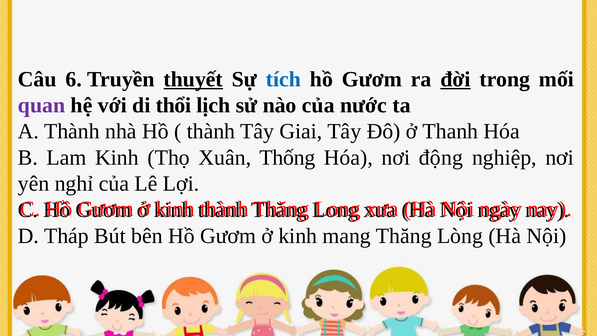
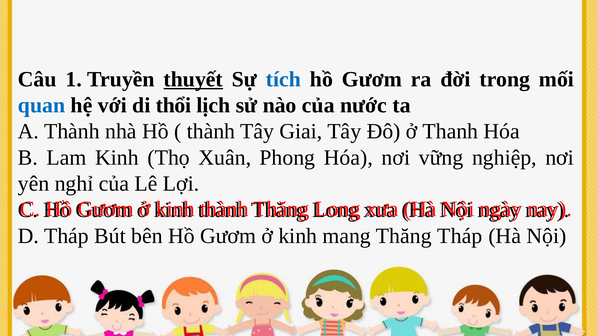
6: 6 -> 1
đời underline: present -> none
quan colour: purple -> blue
Thống: Thống -> Phong
động: động -> vững
Thăng Lòng: Lòng -> Tháp
